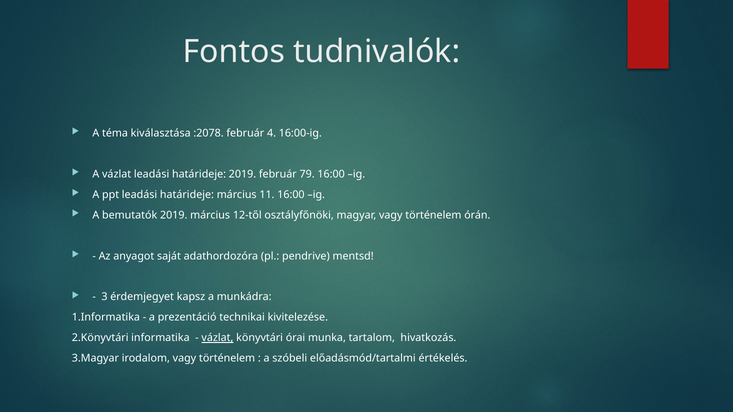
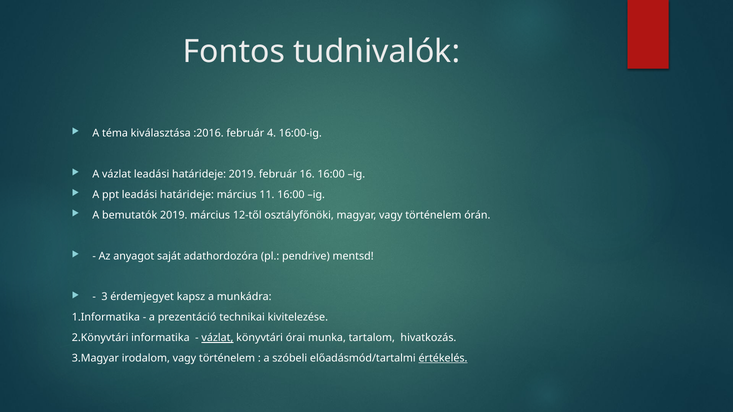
:2078: :2078 -> :2016
79: 79 -> 16
értékelés underline: none -> present
